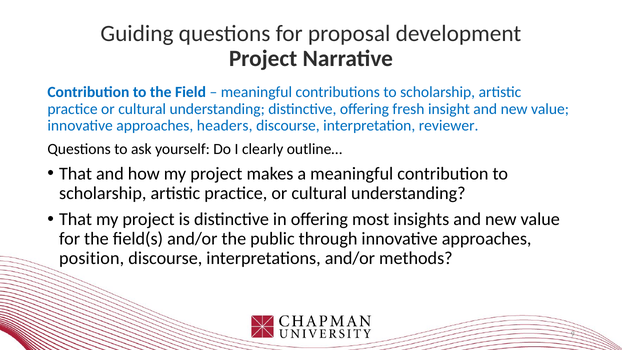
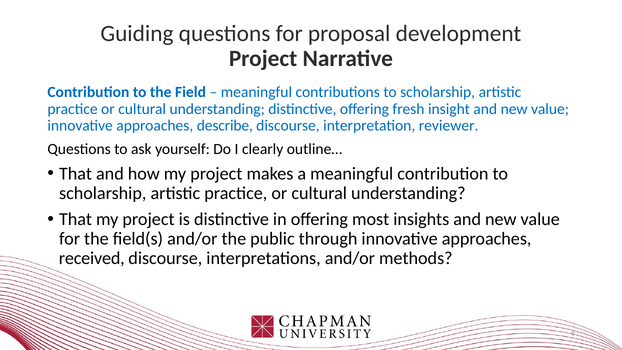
headers: headers -> describe
position: position -> received
